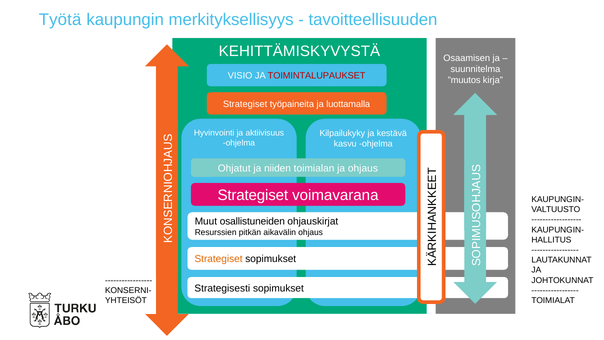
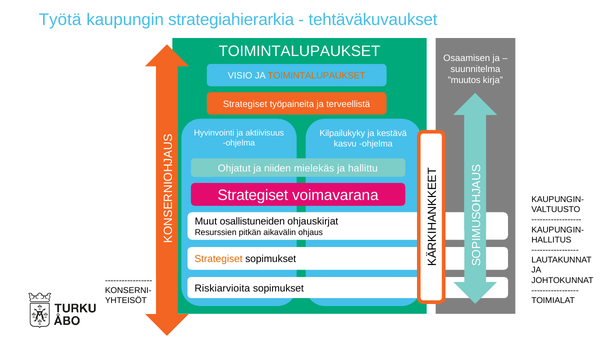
merkityksellisyys: merkityksellisyys -> strategiahierarkia
tavoitteellisuuden: tavoitteellisuuden -> tehtäväkuvaukset
KEHITTÄMISKYVYSTÄ at (299, 51): KEHITTÄMISKYVYSTÄ -> TOIMINTALUPAUKSET
TOIMINTALUPAUKSET at (317, 76) colour: red -> orange
luottamalla: luottamalla -> terveellistä
toimialan: toimialan -> mielekäs
ja ohjaus: ohjaus -> hallittu
Strategisesti: Strategisesti -> Riskiarvioita
